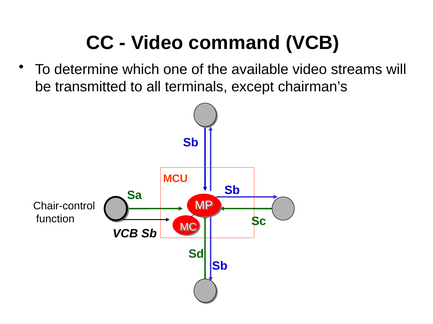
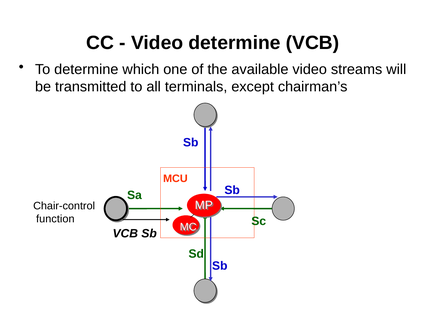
Video command: command -> determine
